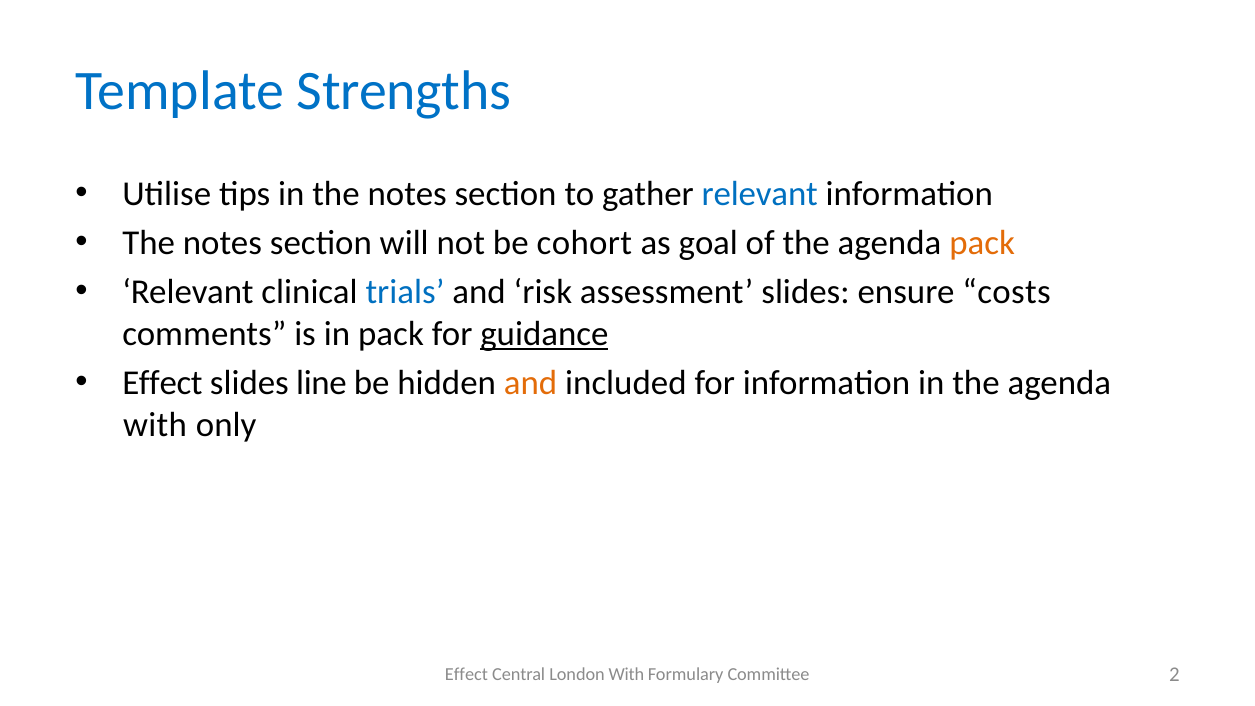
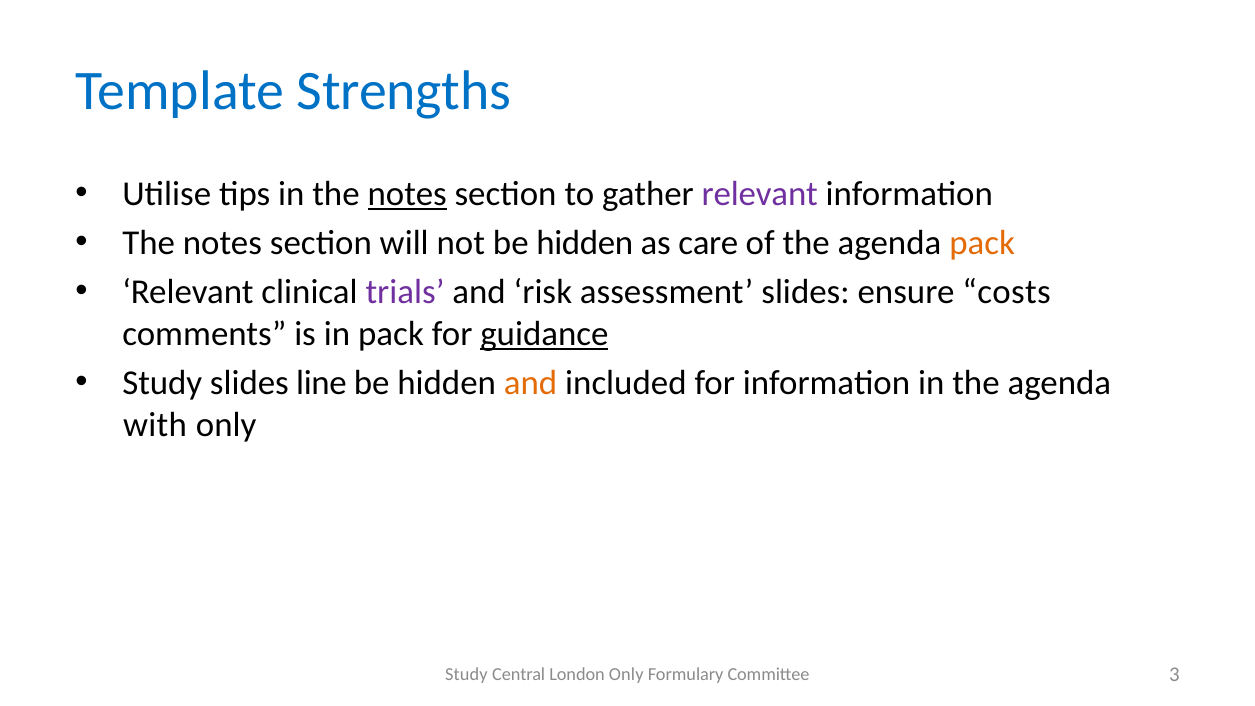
notes at (407, 194) underline: none -> present
relevant at (760, 194) colour: blue -> purple
not be cohort: cohort -> hidden
goal: goal -> care
trials colour: blue -> purple
Effect at (162, 383): Effect -> Study
Effect at (466, 674): Effect -> Study
London With: With -> Only
2: 2 -> 3
